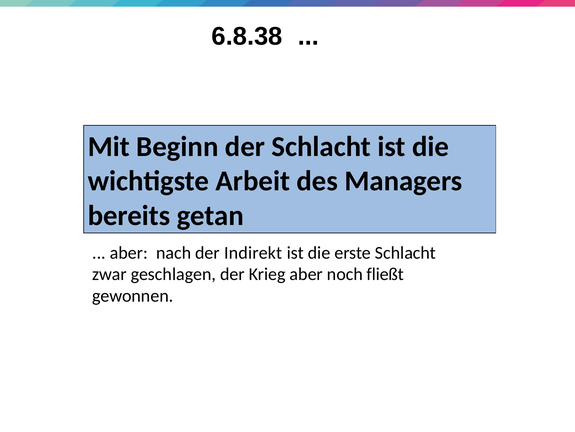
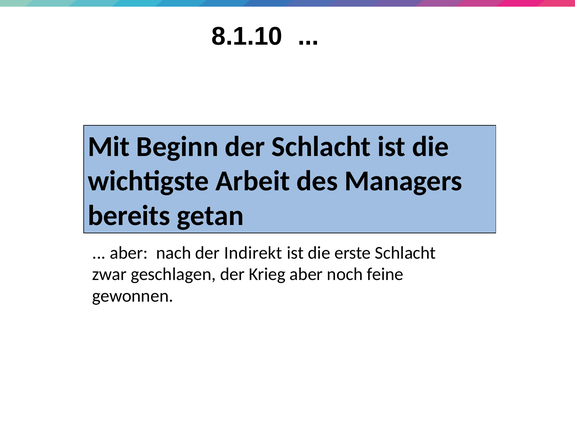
6.8.38: 6.8.38 -> 8.1.10
fließt: fließt -> feine
